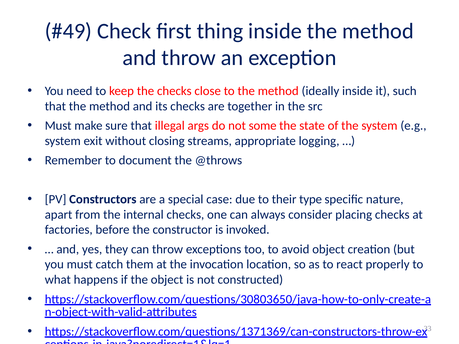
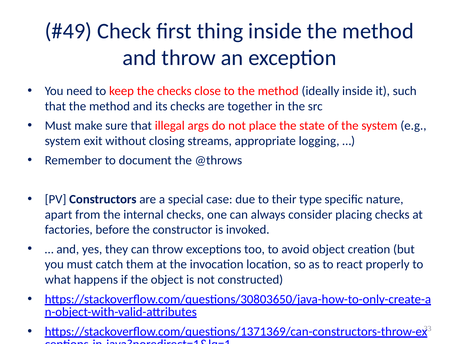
some: some -> place
